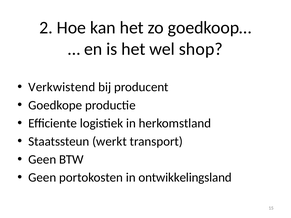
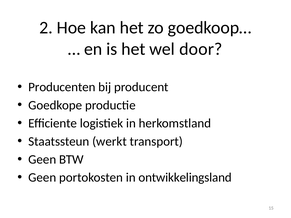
shop: shop -> door
Verkwistend: Verkwistend -> Producenten
